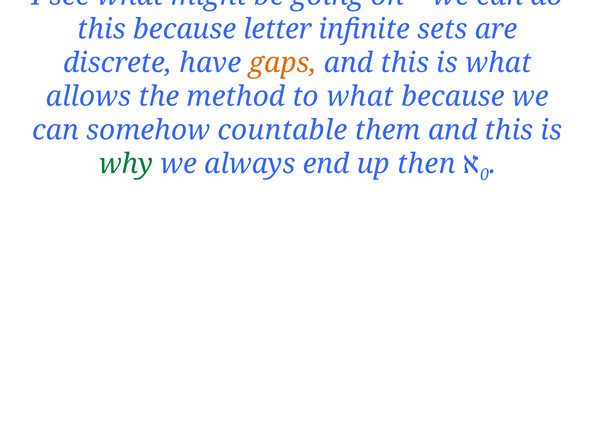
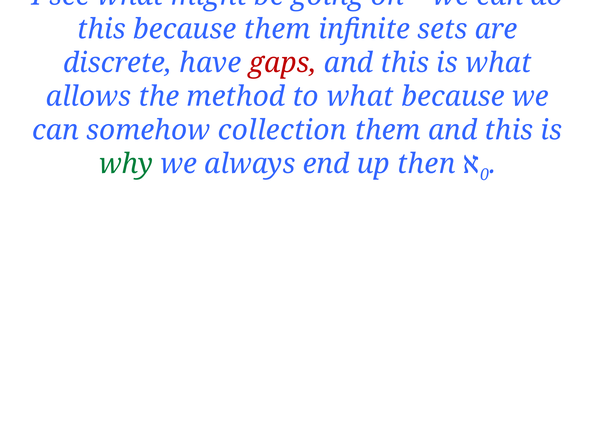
because letter: letter -> them
gaps colour: orange -> red
countable: countable -> collection
